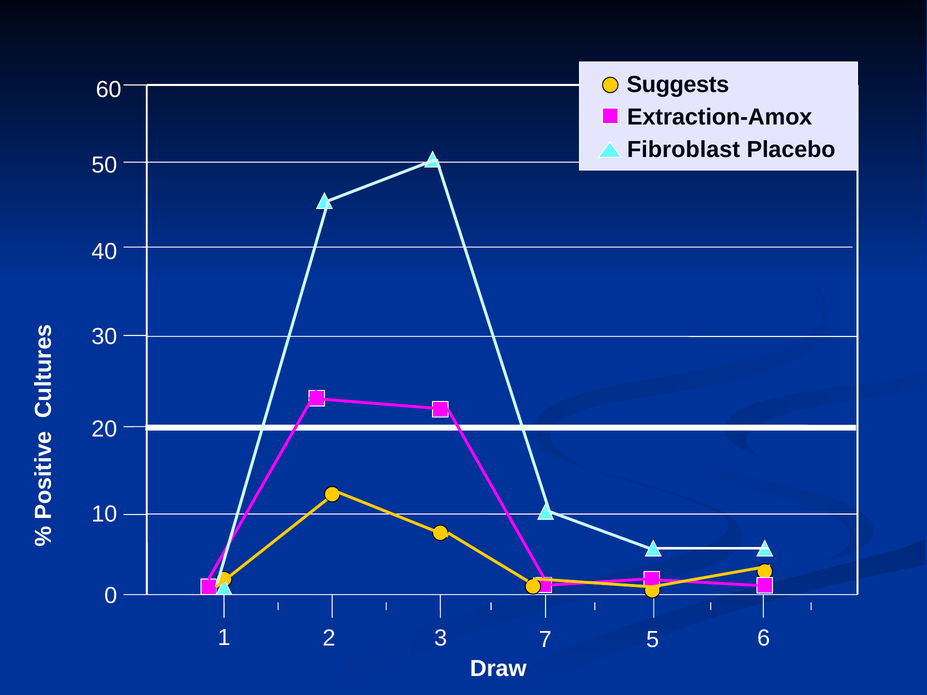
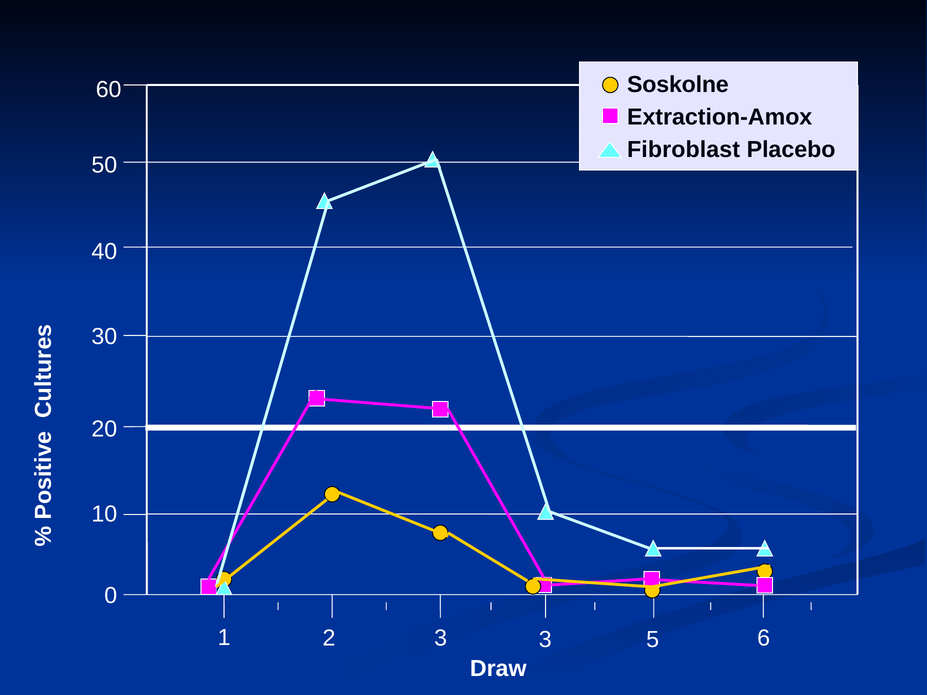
Suggests: Suggests -> Soskolne
3 7: 7 -> 3
